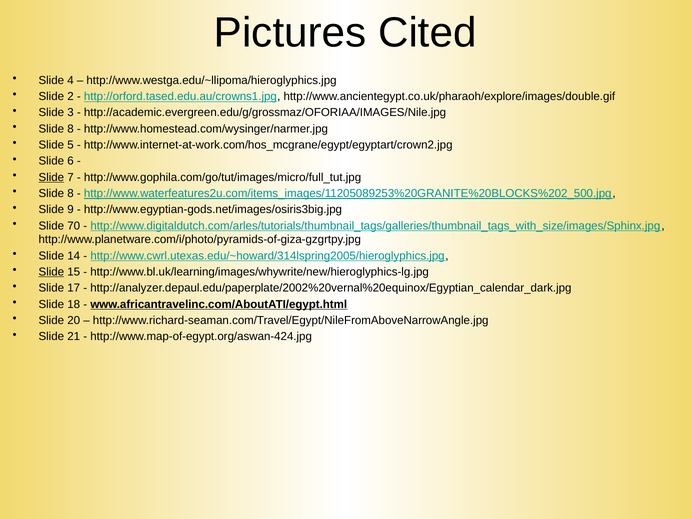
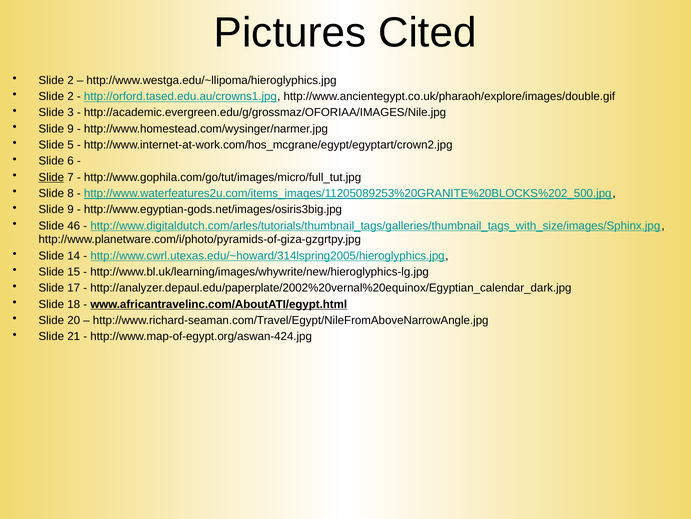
4 at (71, 80): 4 -> 2
8 at (71, 129): 8 -> 9
70: 70 -> 46
Slide at (51, 272) underline: present -> none
